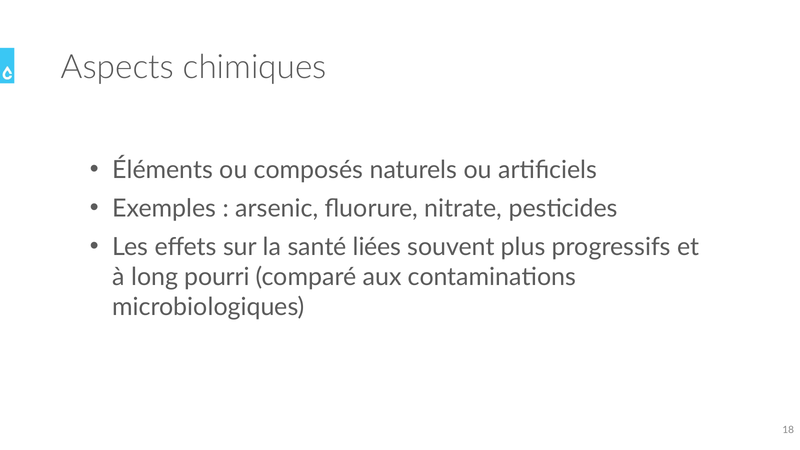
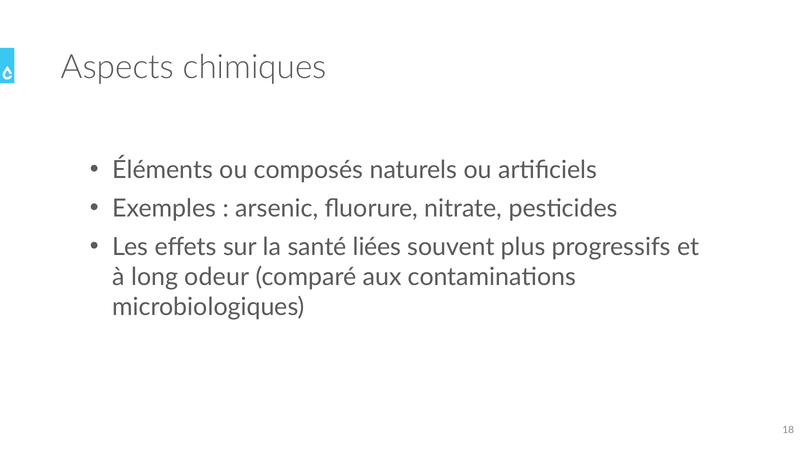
pourri: pourri -> odeur
